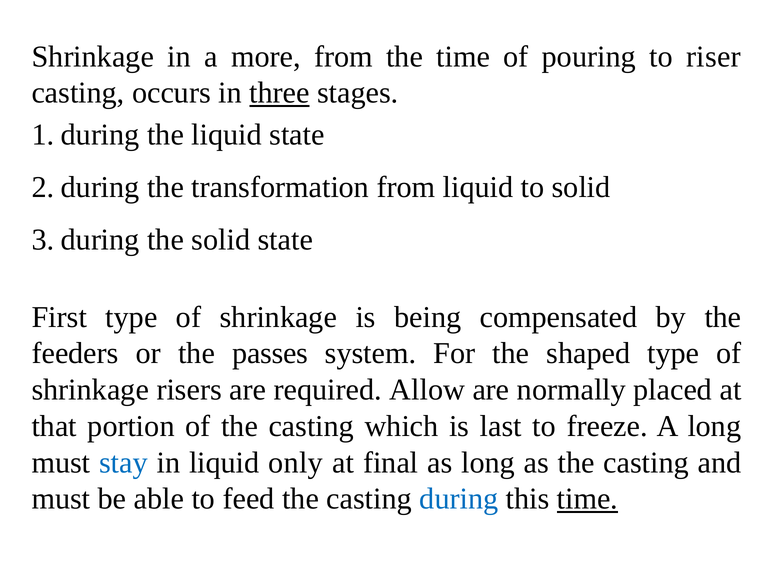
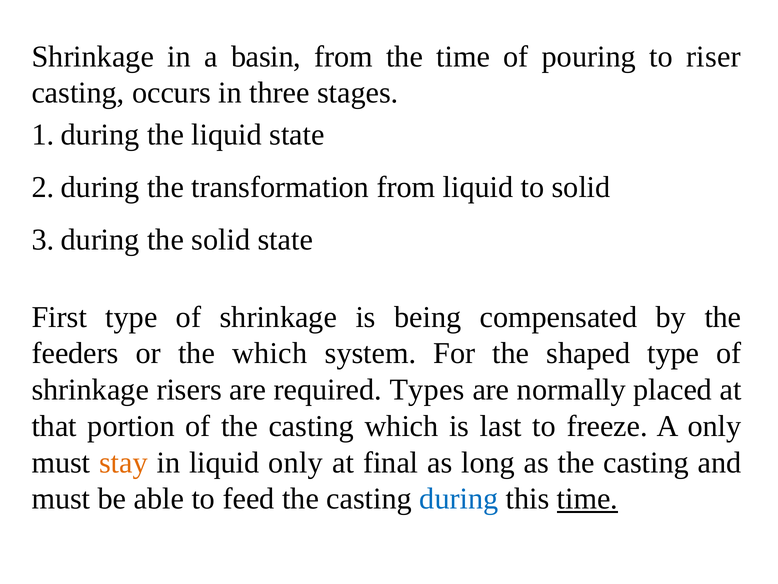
more: more -> basin
three underline: present -> none
the passes: passes -> which
Allow: Allow -> Types
A long: long -> only
stay colour: blue -> orange
